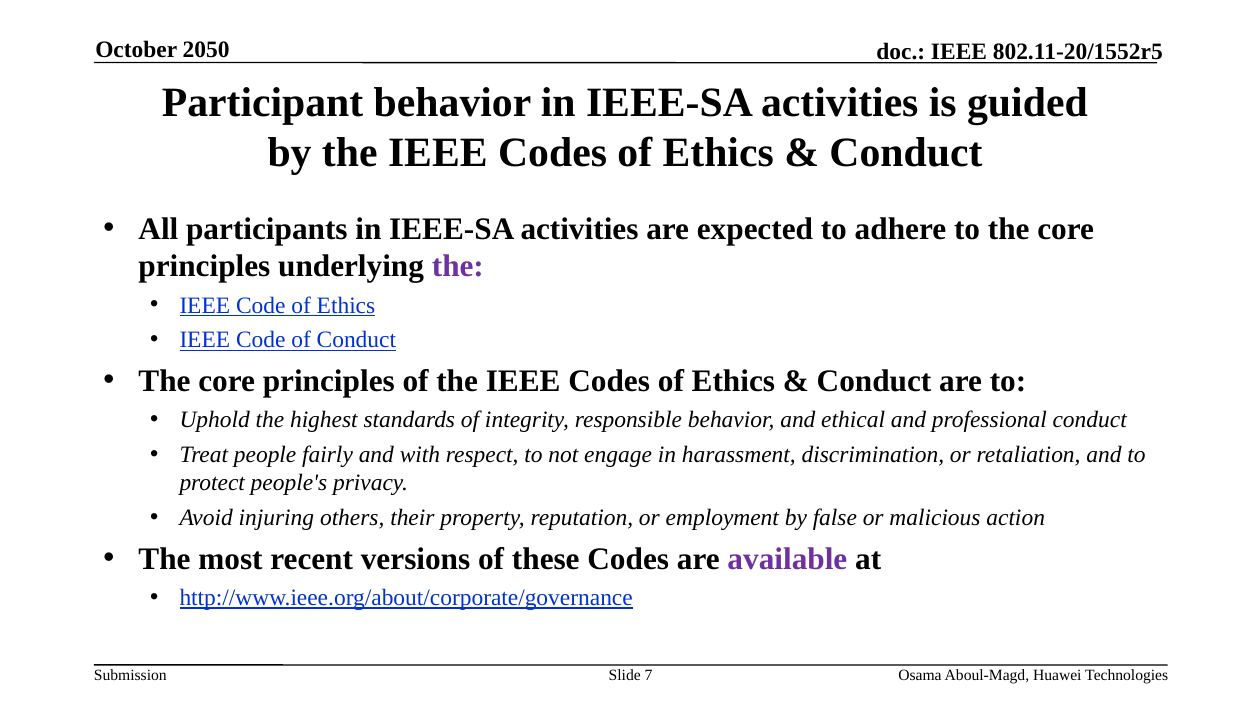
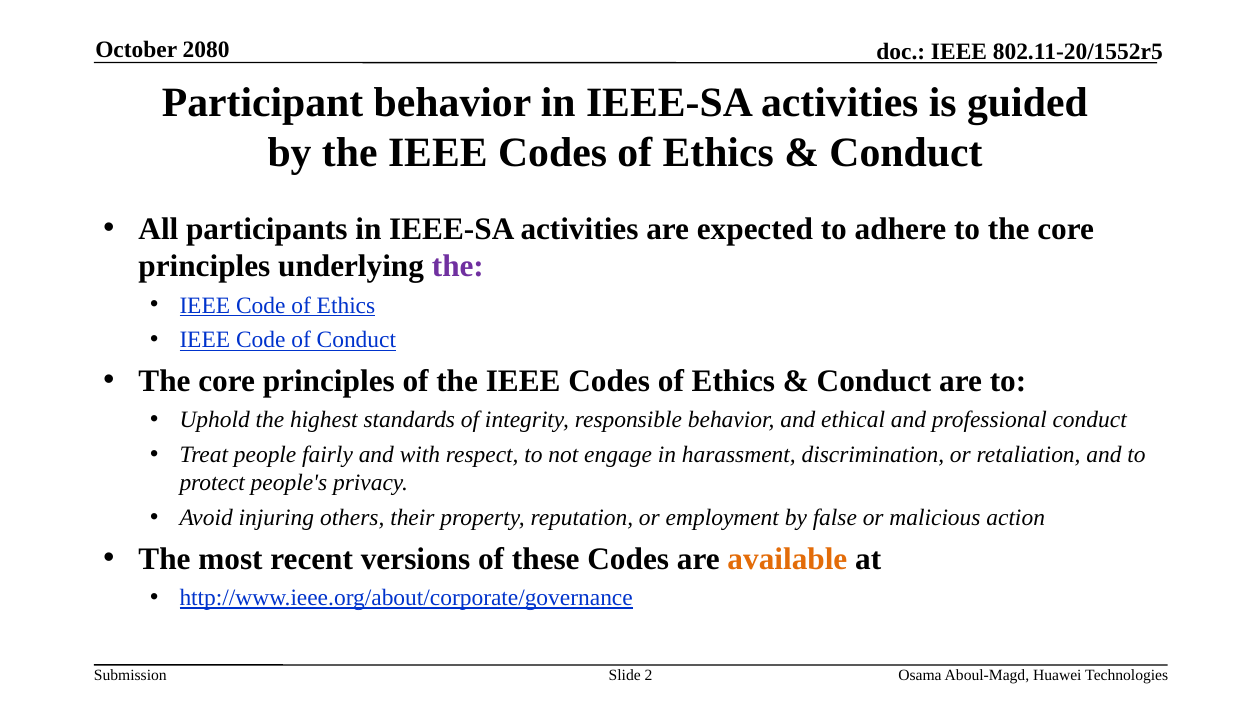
2050: 2050 -> 2080
available colour: purple -> orange
7: 7 -> 2
